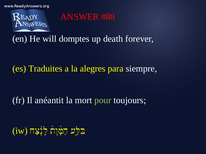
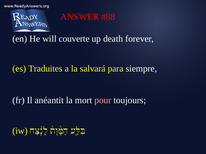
domptes: domptes -> couverte
alegres: alegres -> salvará
pour colour: light green -> pink
